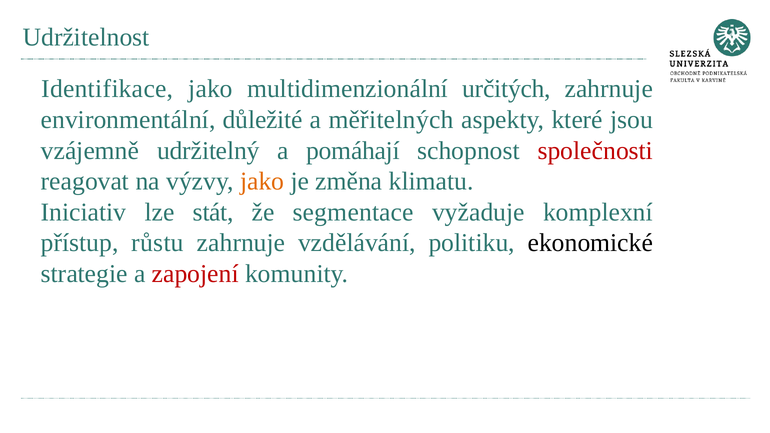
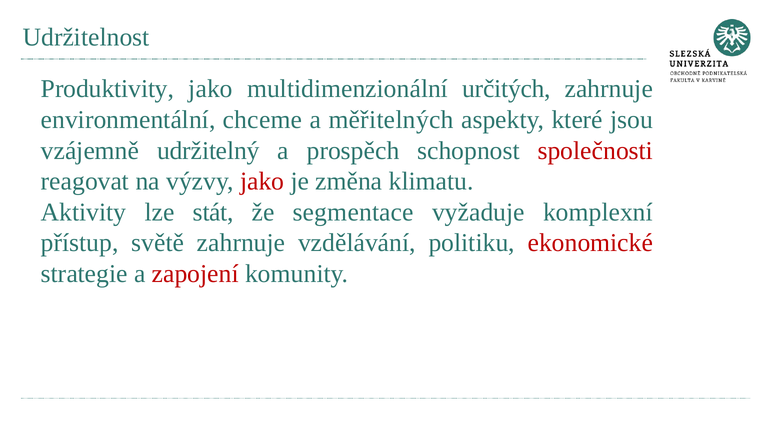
Identifikace: Identifikace -> Produktivity
důležité: důležité -> chceme
pomáhají: pomáhají -> prospěch
jako at (262, 181) colour: orange -> red
Iniciativ: Iniciativ -> Aktivity
růstu: růstu -> světě
ekonomické colour: black -> red
